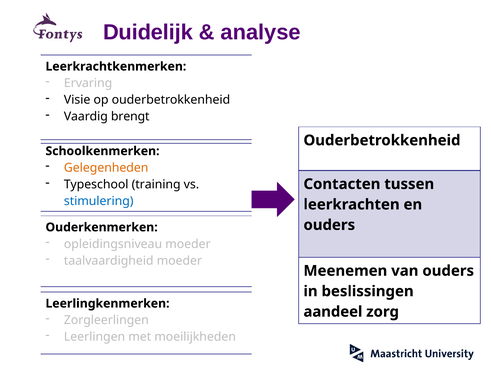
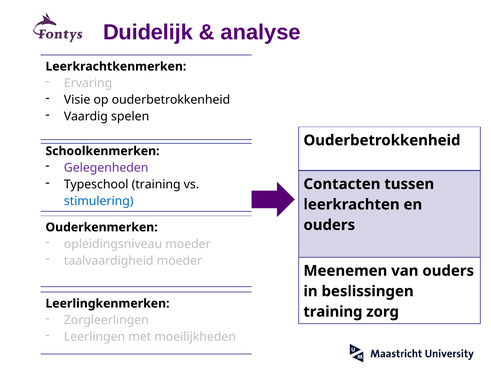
brengt: brengt -> spelen
Gelegenheden colour: orange -> purple
aandeel at (333, 312): aandeel -> training
